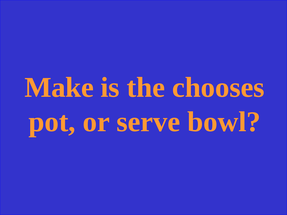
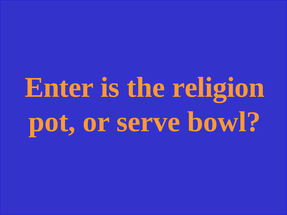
Make: Make -> Enter
chooses: chooses -> religion
